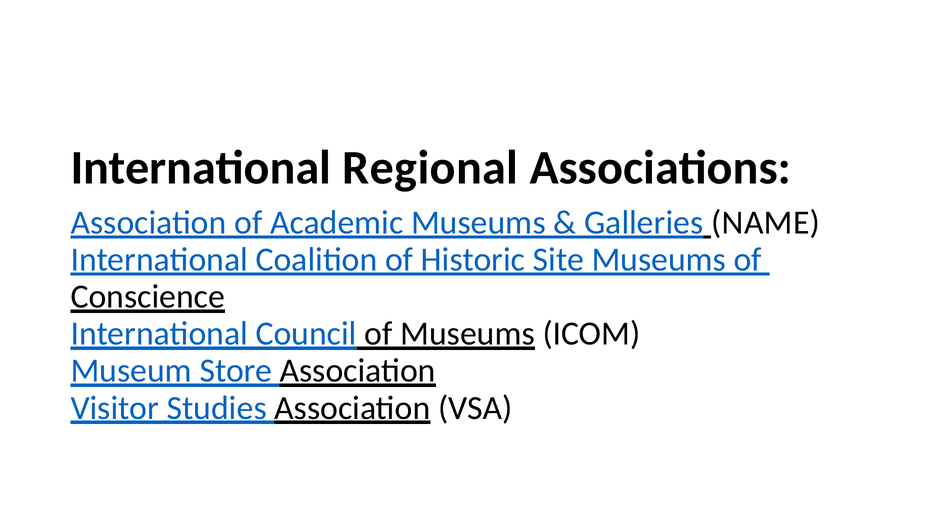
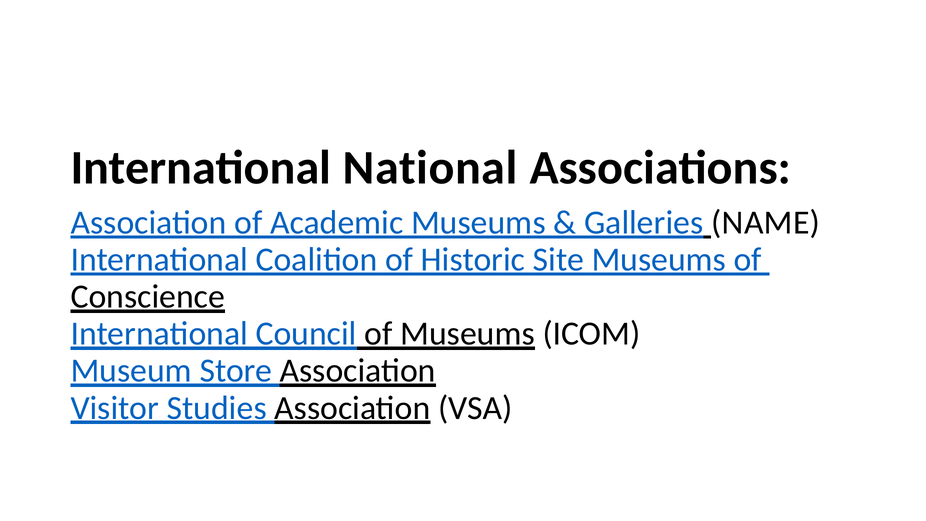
Regional: Regional -> National
